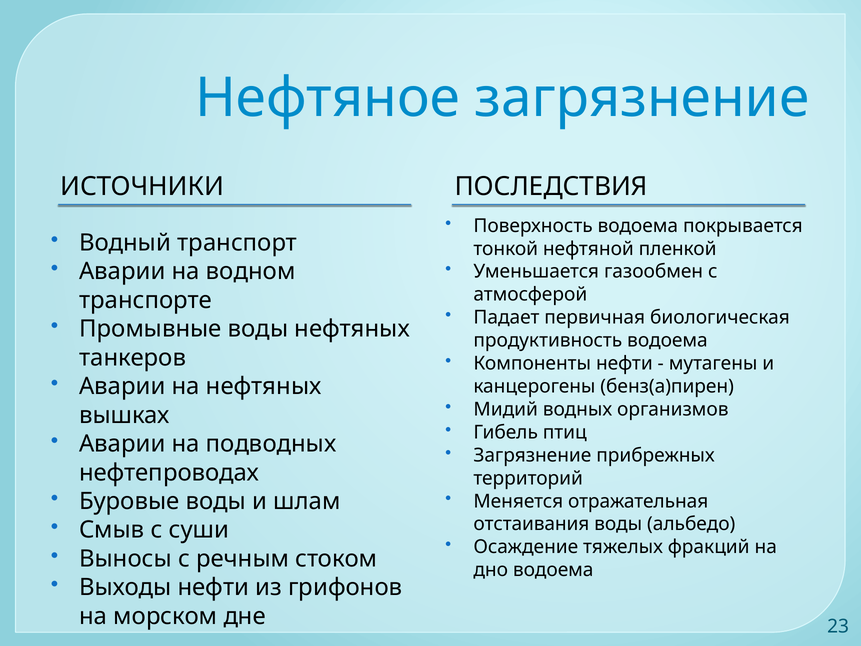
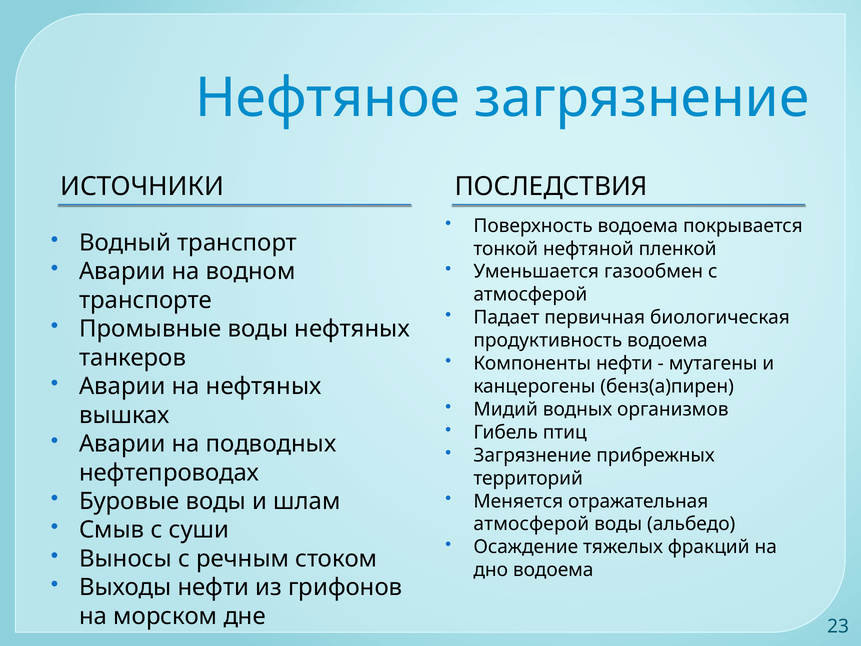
отстаивания at (531, 524): отстаивания -> атмосферой
